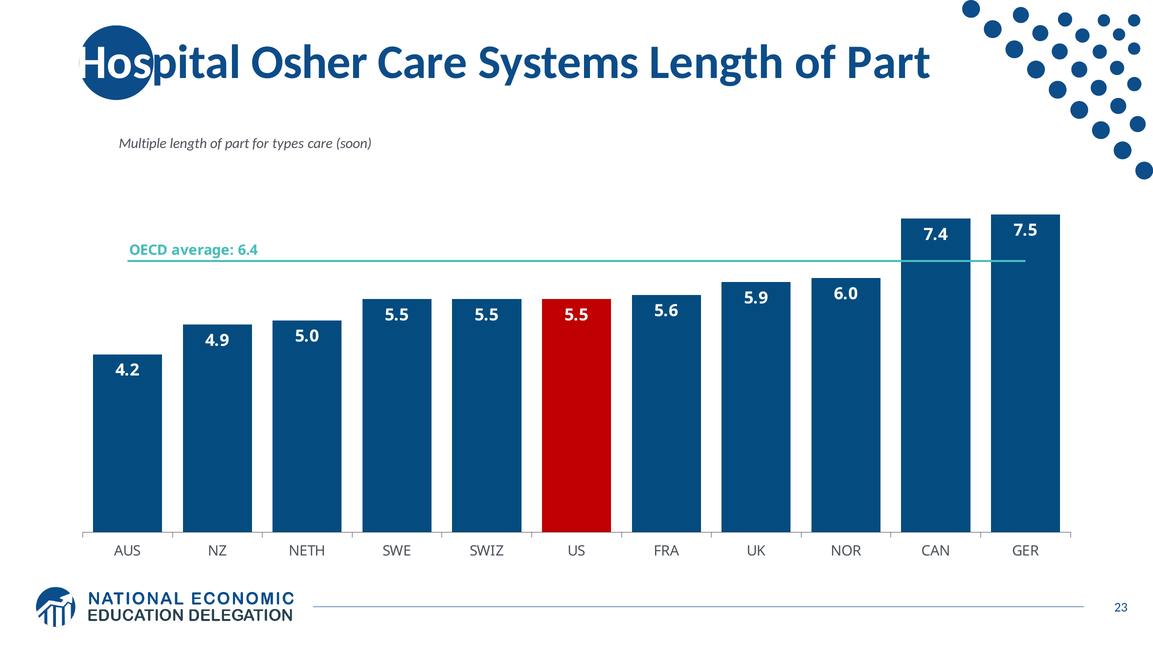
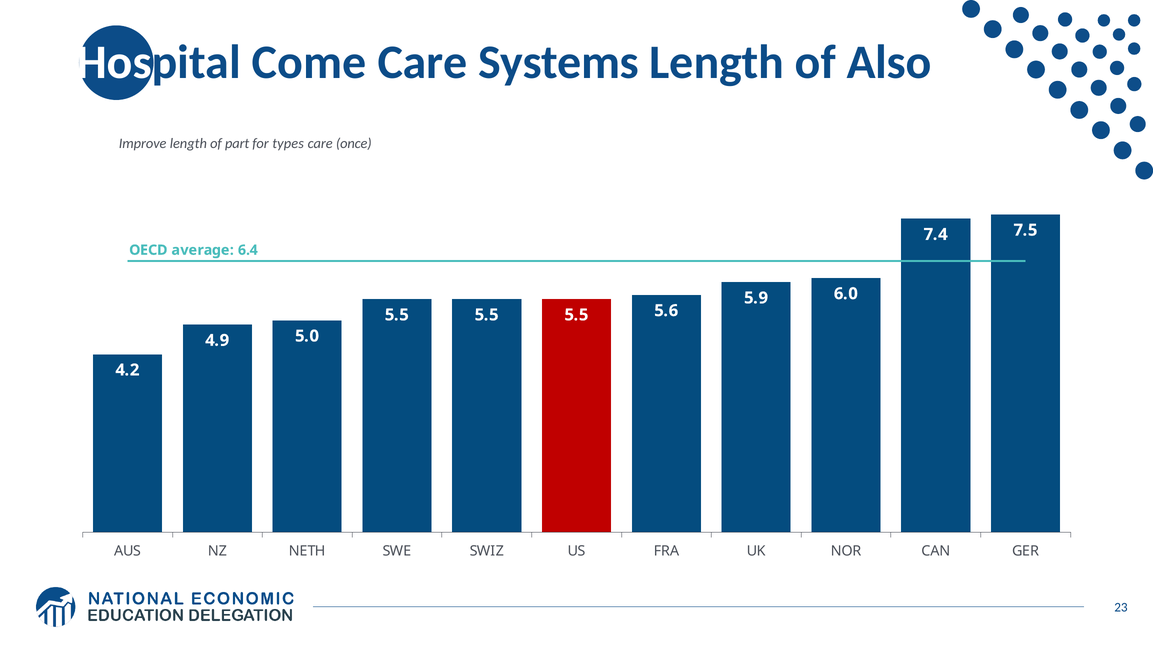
Osher: Osher -> Come
Part at (889, 62): Part -> Also
Multiple: Multiple -> Improve
soon: soon -> once
